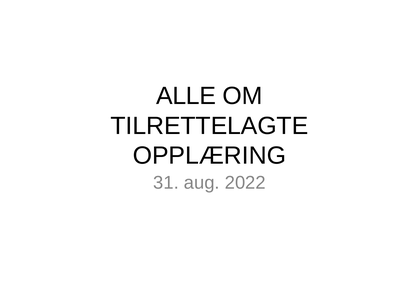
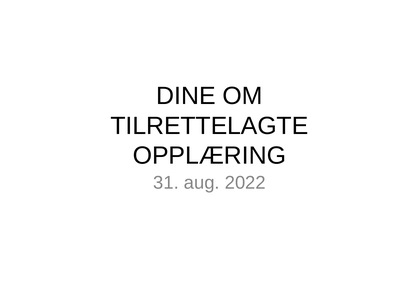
ALLE: ALLE -> DINE
